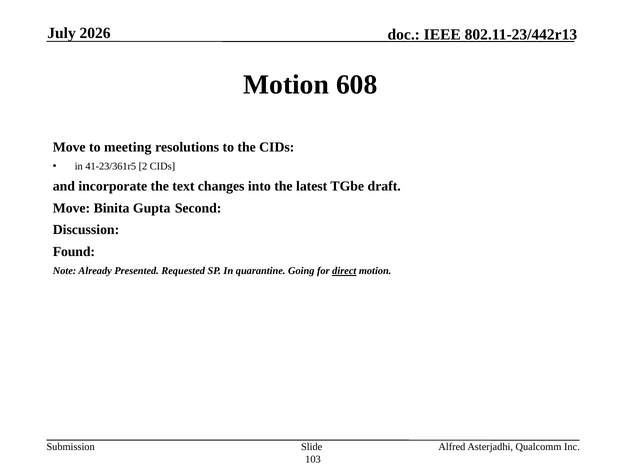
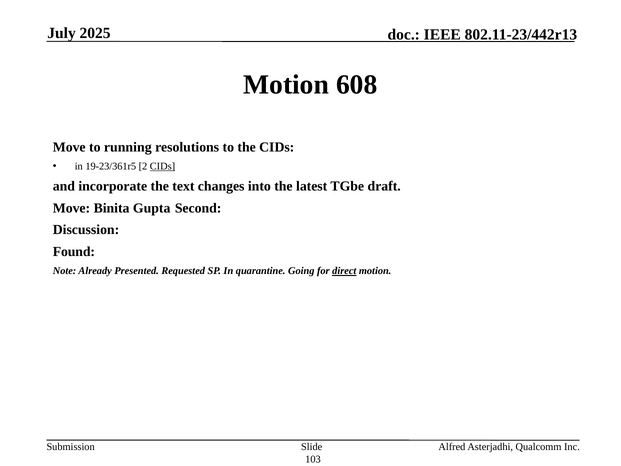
2026: 2026 -> 2025
meeting: meeting -> running
41-23/361r5: 41-23/361r5 -> 19-23/361r5
CIDs at (162, 166) underline: none -> present
